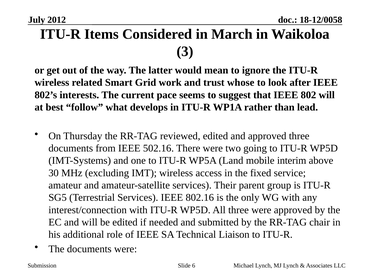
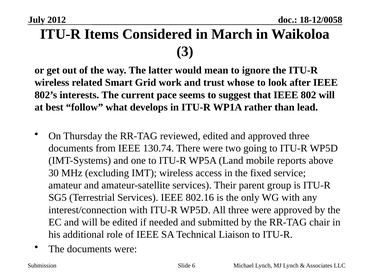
502.16: 502.16 -> 130.74
interim: interim -> reports
